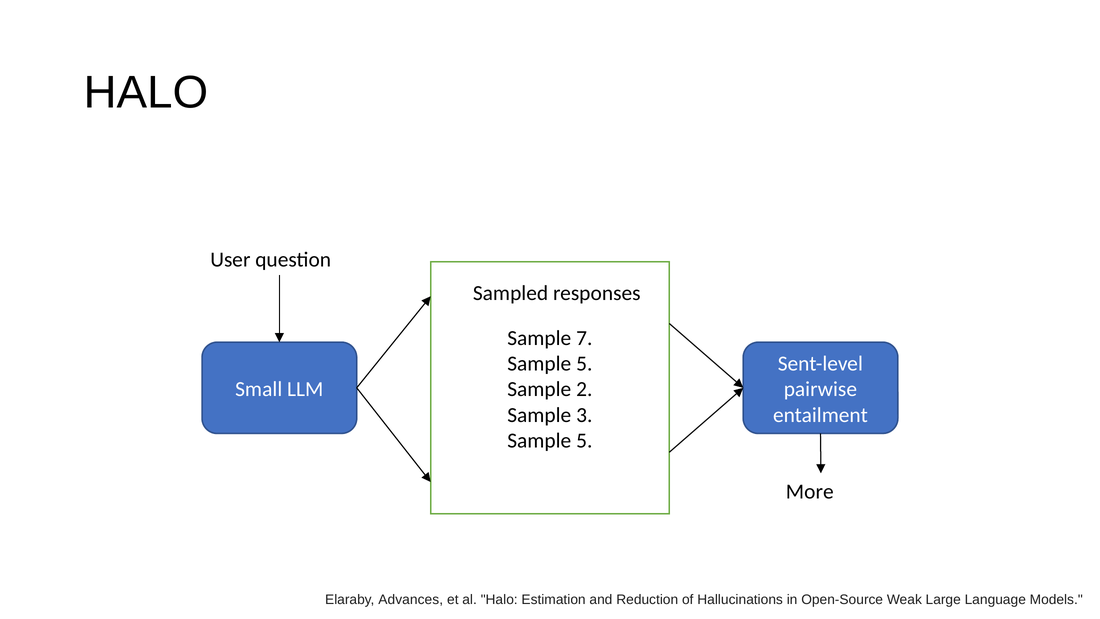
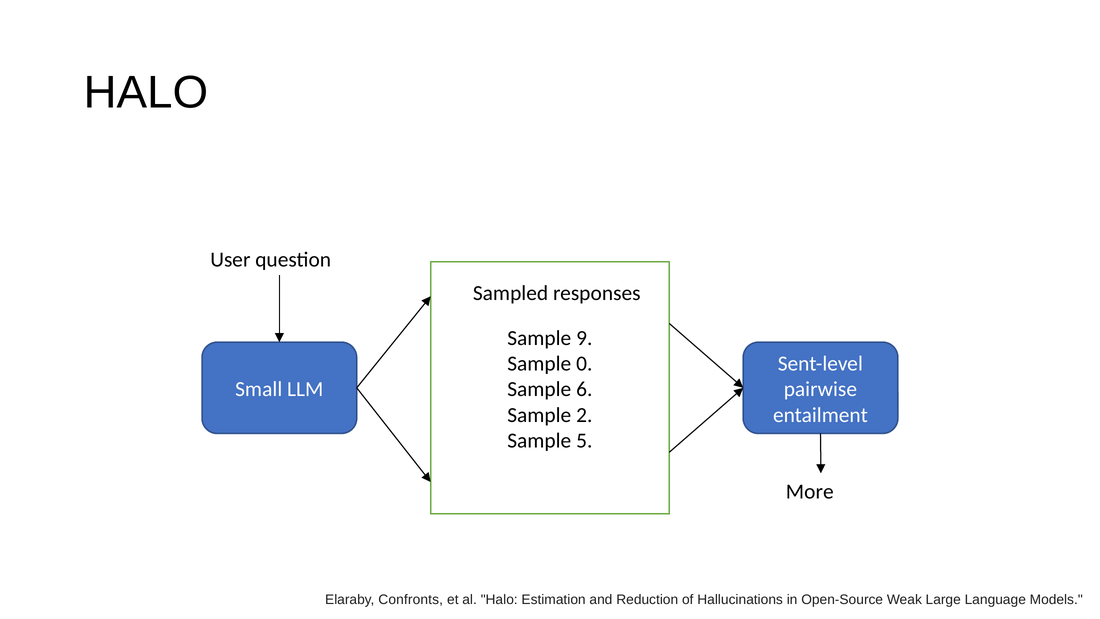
7: 7 -> 9
5 at (584, 364): 5 -> 0
2: 2 -> 6
3: 3 -> 2
Advances: Advances -> Confronts
